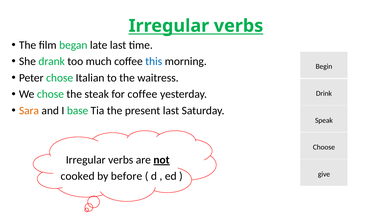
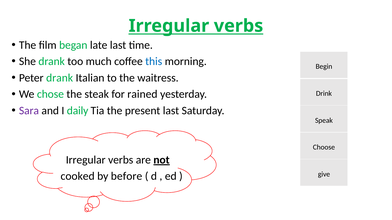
Peter chose: chose -> drank
for coffee: coffee -> rained
Sara colour: orange -> purple
base: base -> daily
